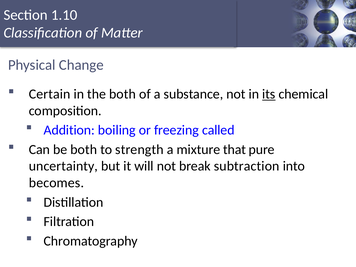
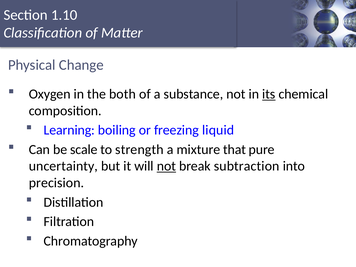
Certain: Certain -> Oxygen
Addition: Addition -> Learning
called: called -> liquid
be both: both -> scale
not at (166, 166) underline: none -> present
becomes: becomes -> precision
